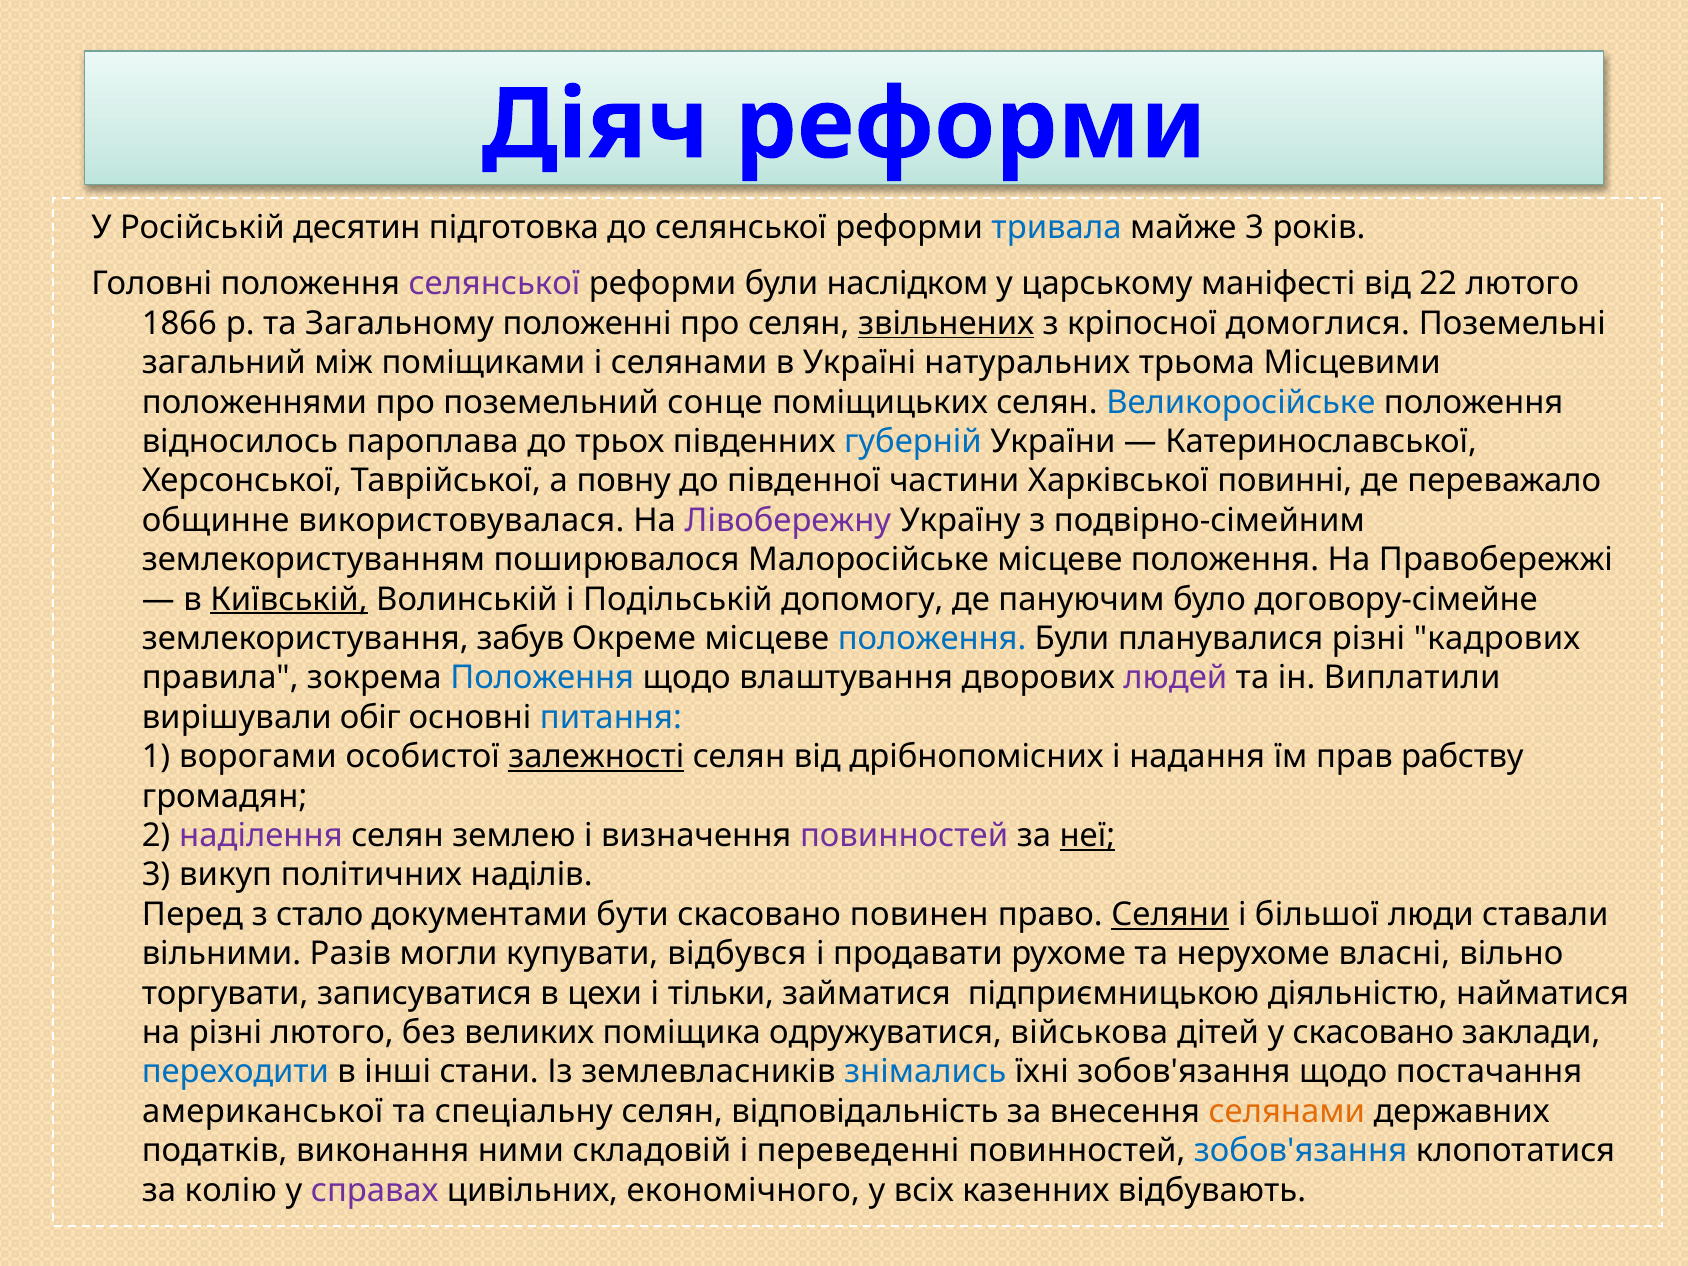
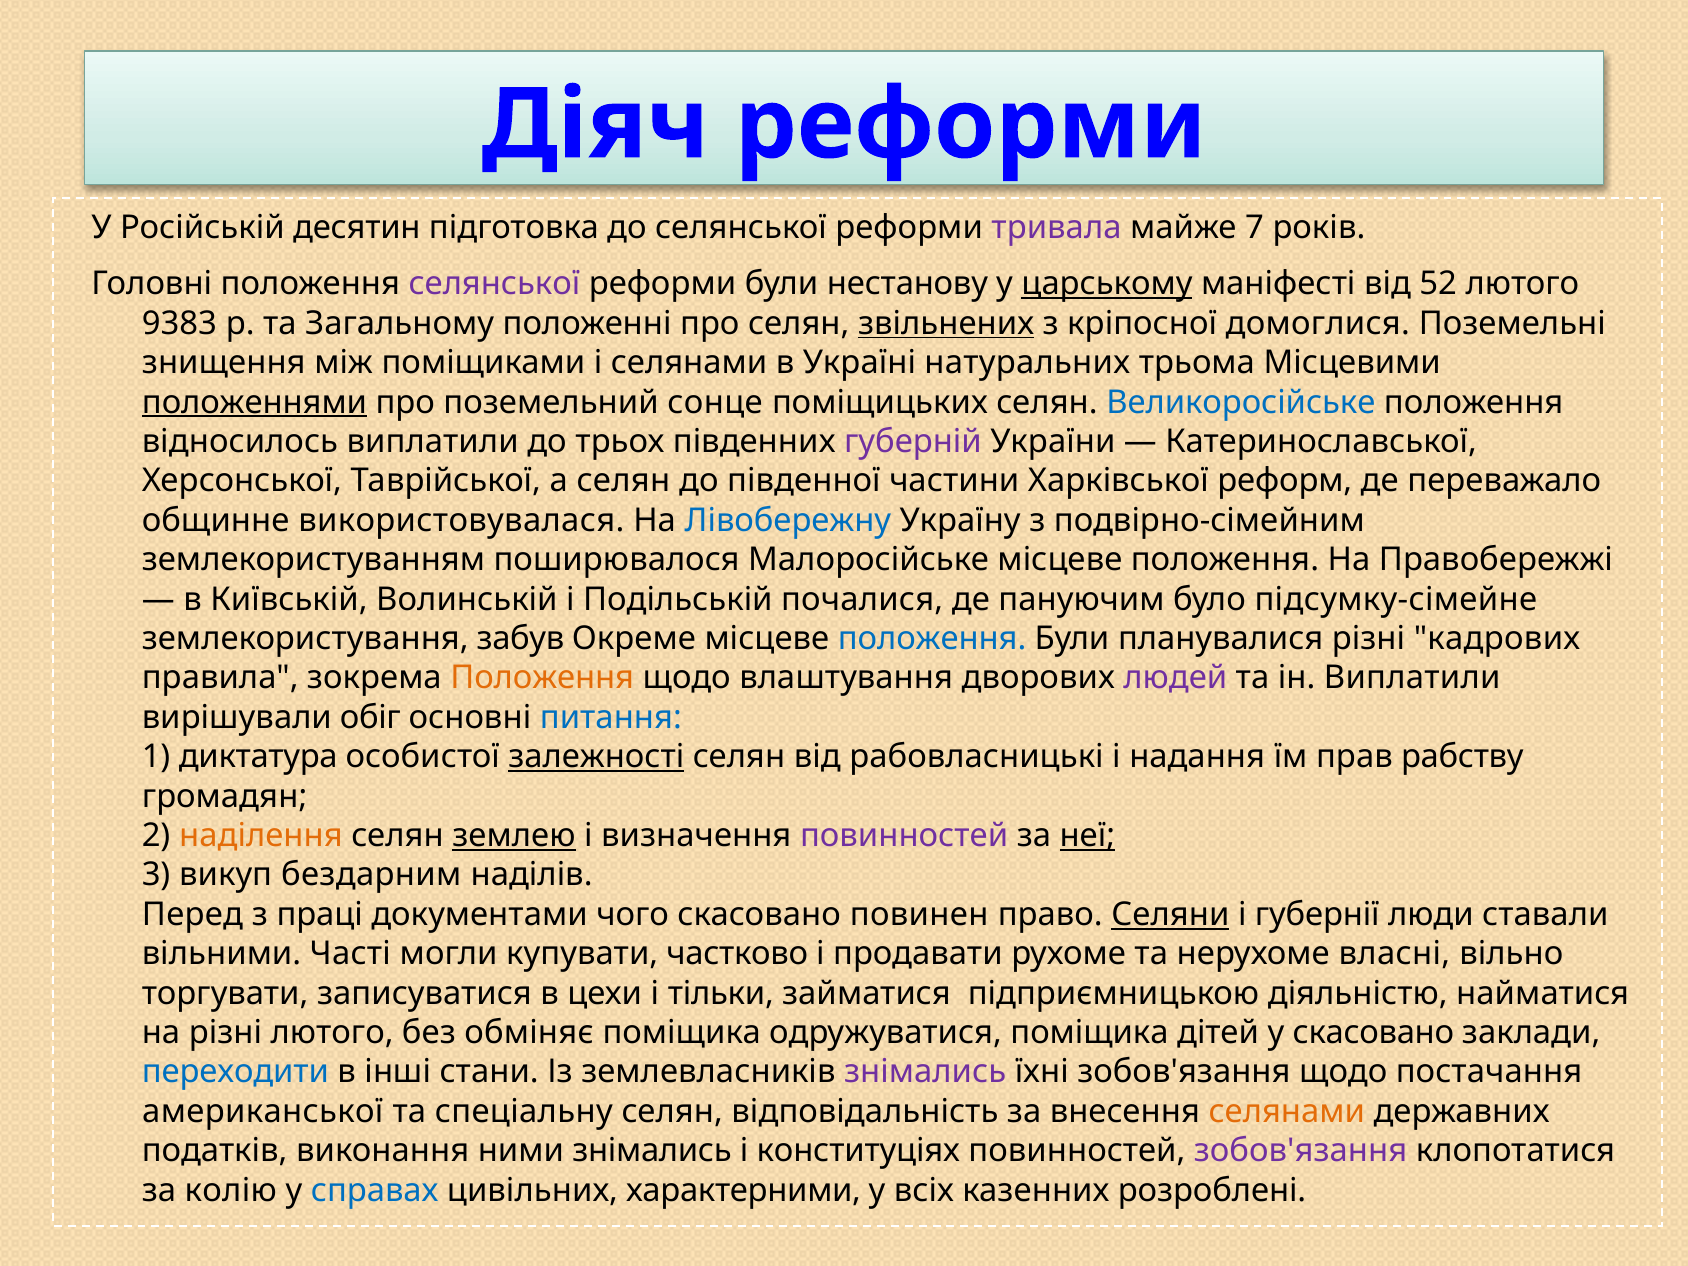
тривала colour: blue -> purple
майже 3: 3 -> 7
наслідком: наслідком -> нестанову
царському underline: none -> present
22: 22 -> 52
1866: 1866 -> 9383
загальний: загальний -> знищення
положеннями underline: none -> present
відносилось пароплава: пароплава -> виплатили
губерній colour: blue -> purple
а повну: повну -> селян
повинні: повинні -> реформ
Лівобережну colour: purple -> blue
Київській underline: present -> none
допомогу: допомогу -> почалися
договору-сімейне: договору-сімейне -> підсумку-сімейне
Положення at (542, 678) colour: blue -> orange
ворогами: ворогами -> диктатура
дрібнопомісних: дрібнопомісних -> рабовласницькі
наділення colour: purple -> orange
землею underline: none -> present
політичних: політичних -> бездарним
стало: стало -> праці
бути: бути -> чого
більшої: більшої -> губернії
Разів: Разів -> Часті
відбувся: відбувся -> частково
великих: великих -> обміняє
одружуватися військова: військова -> поміщика
знімались at (925, 1072) colour: blue -> purple
ними складовій: складовій -> знімались
переведенні: переведенні -> конституціях
зобов'язання at (1301, 1151) colour: blue -> purple
справах colour: purple -> blue
економічного: економічного -> характерними
відбувають: відбувають -> розроблені
